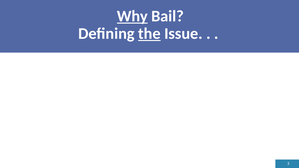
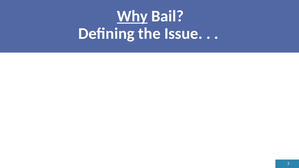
the underline: present -> none
